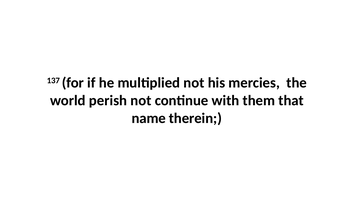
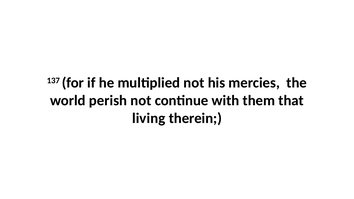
name: name -> living
